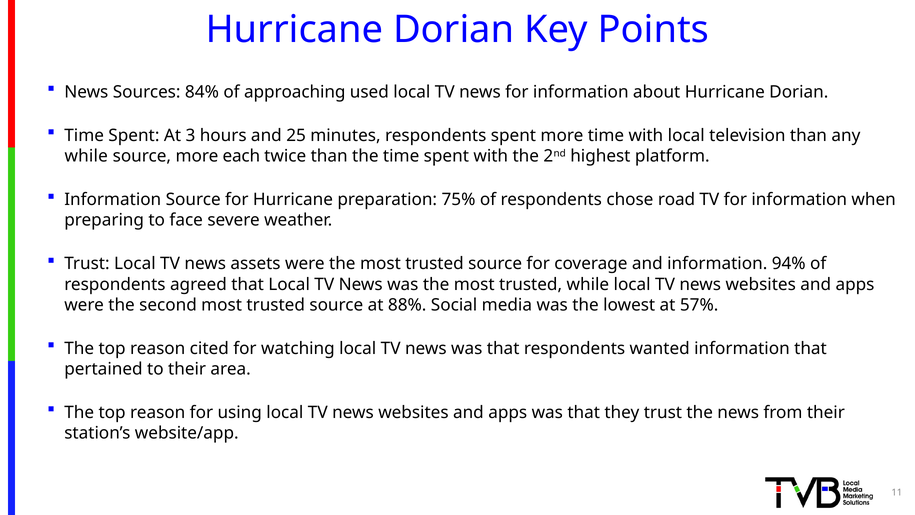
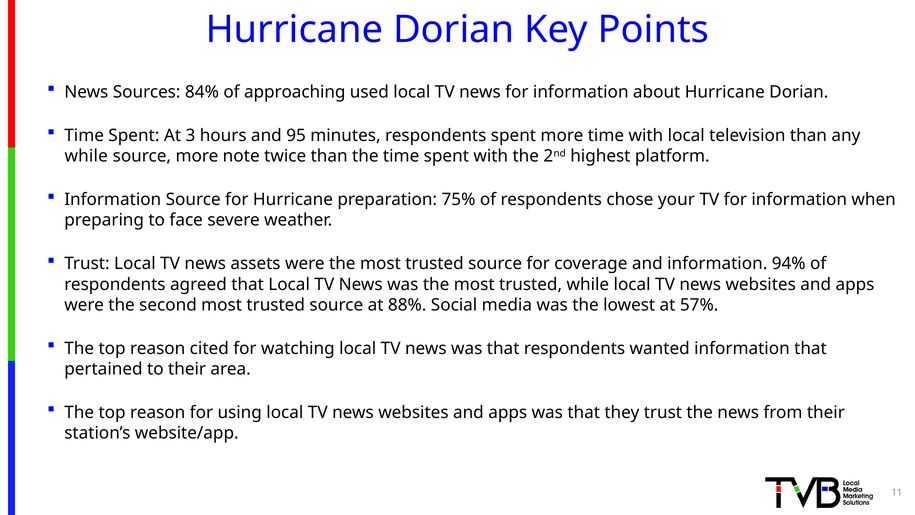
25: 25 -> 95
each: each -> note
road: road -> your
